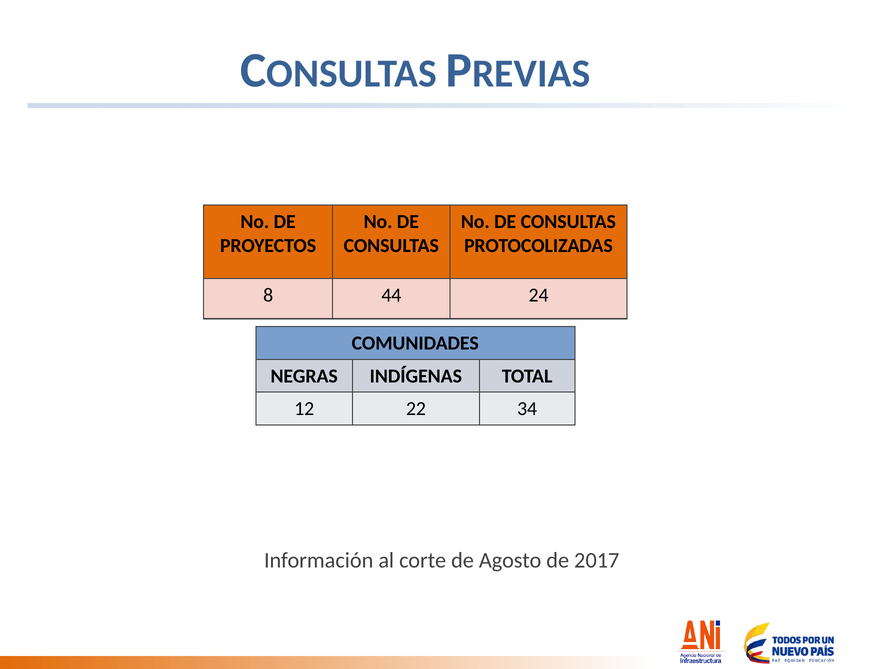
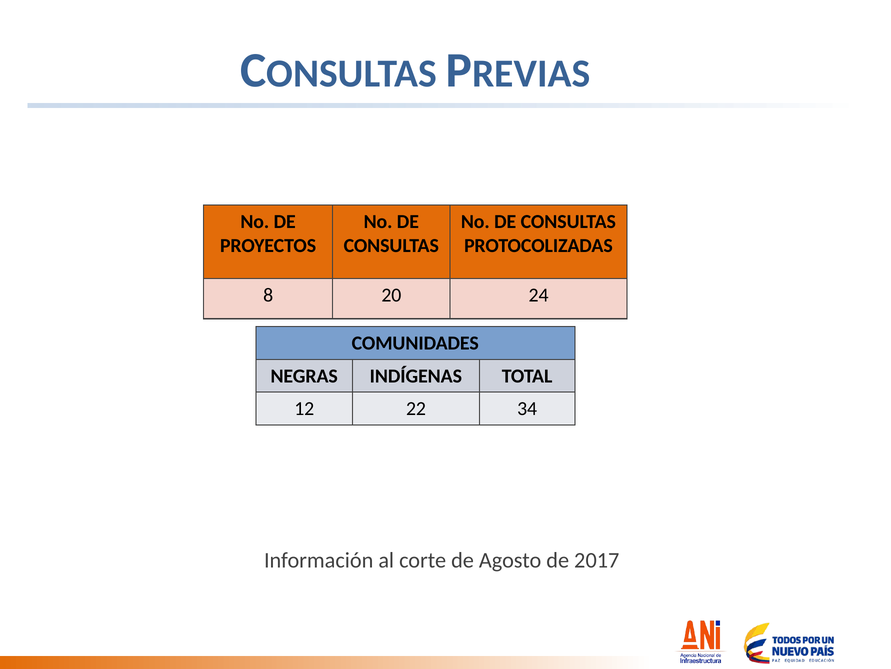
44: 44 -> 20
